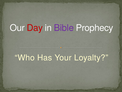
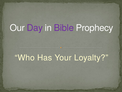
Day colour: red -> purple
